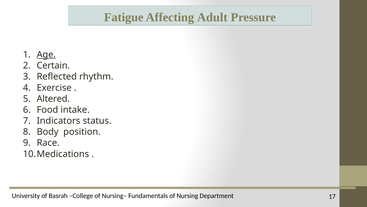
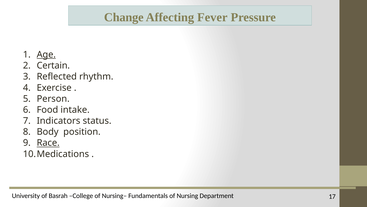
Fatigue: Fatigue -> Change
Adult: Adult -> Fever
Altered: Altered -> Person
Race underline: none -> present
